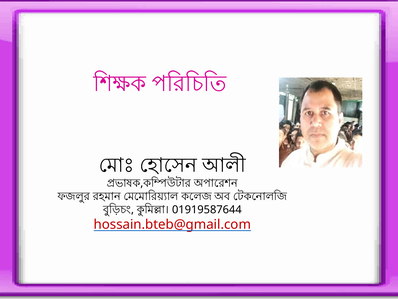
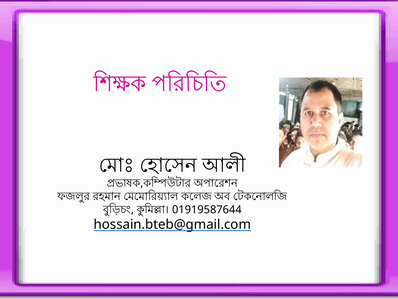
hossain.bteb@gmail.com colour: red -> black
